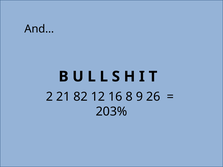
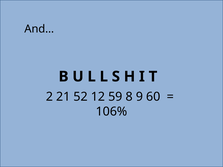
82: 82 -> 52
16: 16 -> 59
26: 26 -> 60
203%: 203% -> 106%
